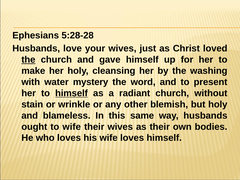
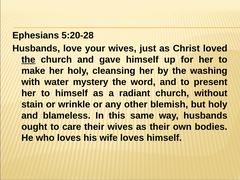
5:28-28: 5:28-28 -> 5:20-28
himself at (71, 93) underline: present -> none
to wife: wife -> care
